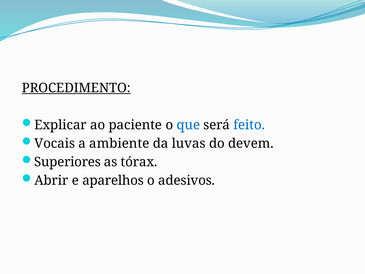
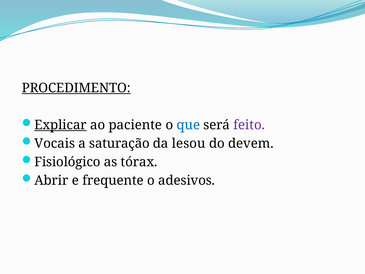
Explicar underline: none -> present
feito colour: blue -> purple
ambiente: ambiente -> saturação
luvas: luvas -> lesou
Superiores: Superiores -> Fisiológico
aparelhos: aparelhos -> frequente
